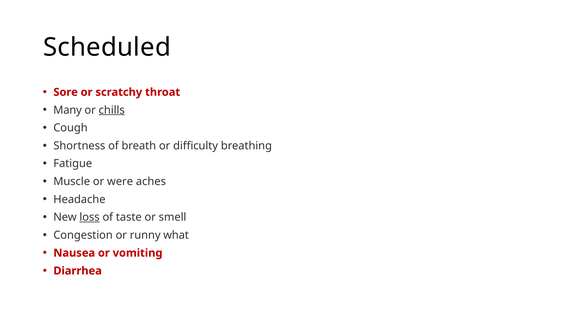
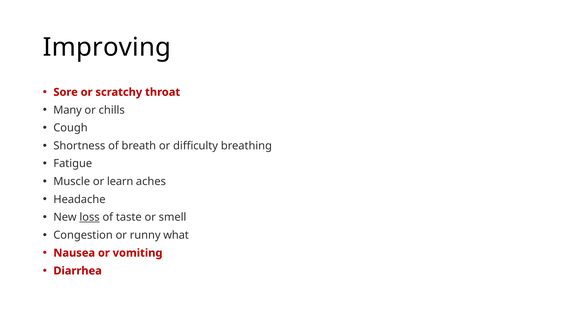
Scheduled: Scheduled -> Improving
chills underline: present -> none
were: were -> learn
